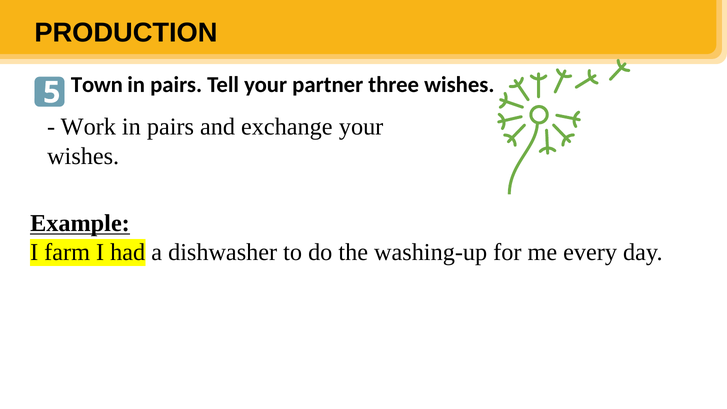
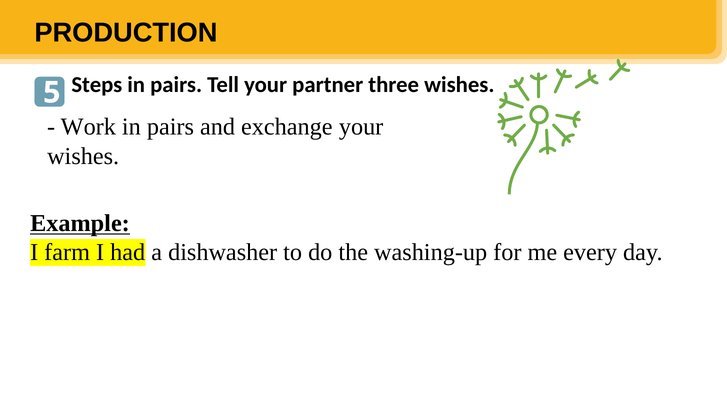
Town: Town -> Steps
